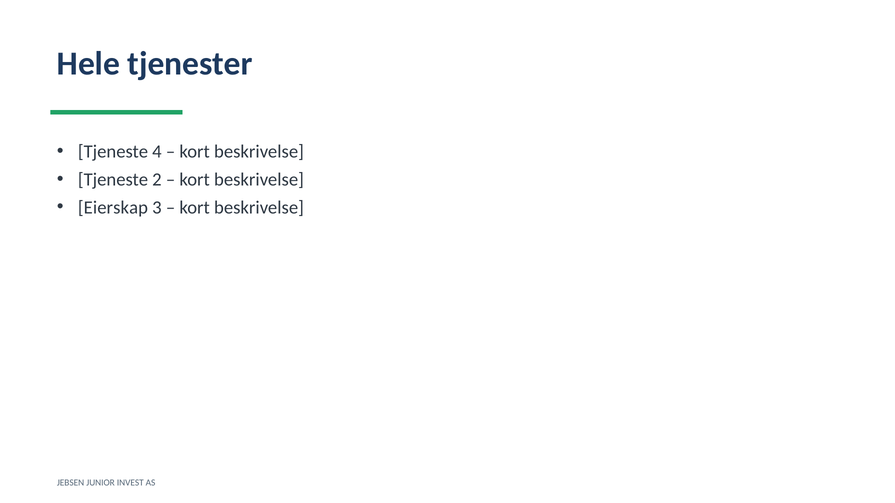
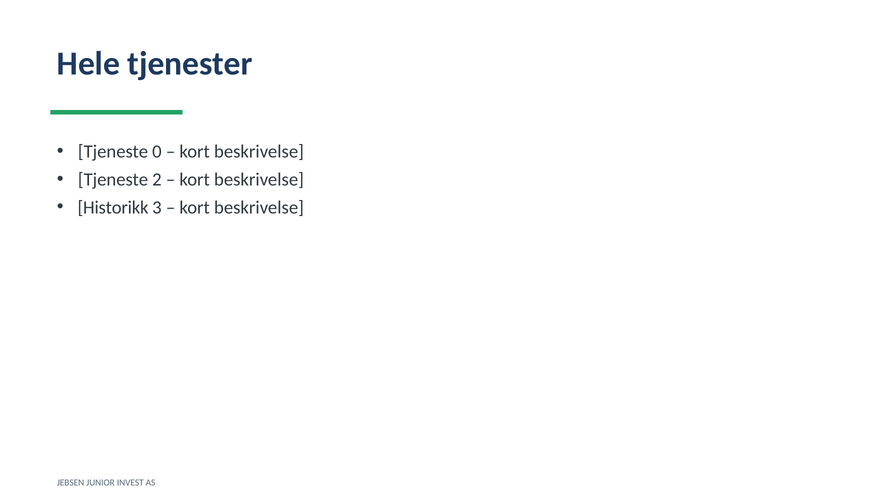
4: 4 -> 0
Eierskap: Eierskap -> Historikk
